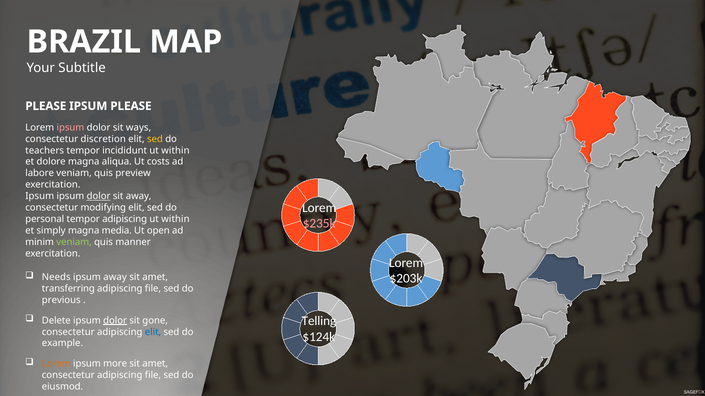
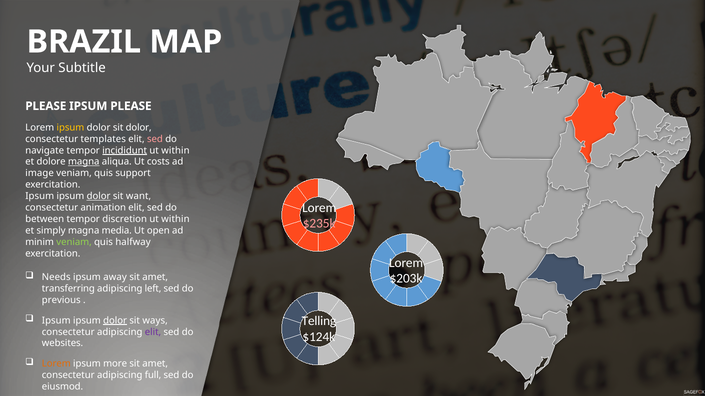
ipsum at (70, 128) colour: pink -> yellow
sit ways: ways -> dolor
discretion: discretion -> templates
sed at (155, 139) colour: yellow -> pink
teachers: teachers -> navigate
incididunt underline: none -> present
magna at (84, 162) underline: none -> present
labore: labore -> image
preview: preview -> support
sit away: away -> want
modifying: modifying -> animation
personal: personal -> between
tempor adipiscing: adipiscing -> discretion
manner: manner -> halfway
file at (153, 289): file -> left
Delete at (56, 321): Delete -> Ipsum
gone: gone -> ways
elit at (153, 332) colour: blue -> purple
example: example -> websites
consectetur adipiscing file: file -> full
